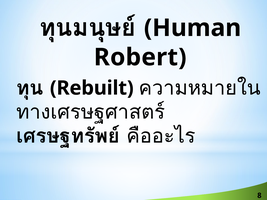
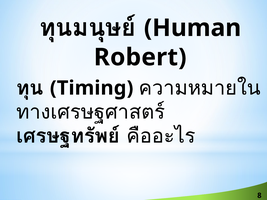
Rebuilt: Rebuilt -> Timing
